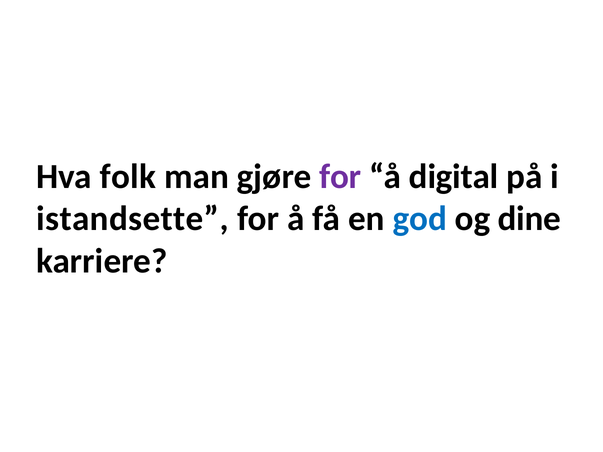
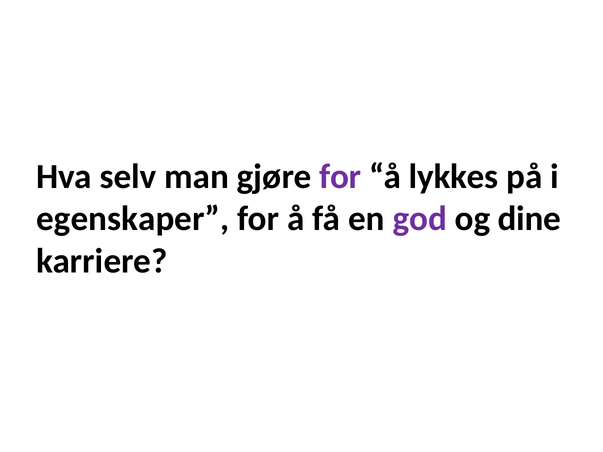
folk: folk -> selv
digital: digital -> lykkes
istandsette: istandsette -> egenskaper
god colour: blue -> purple
